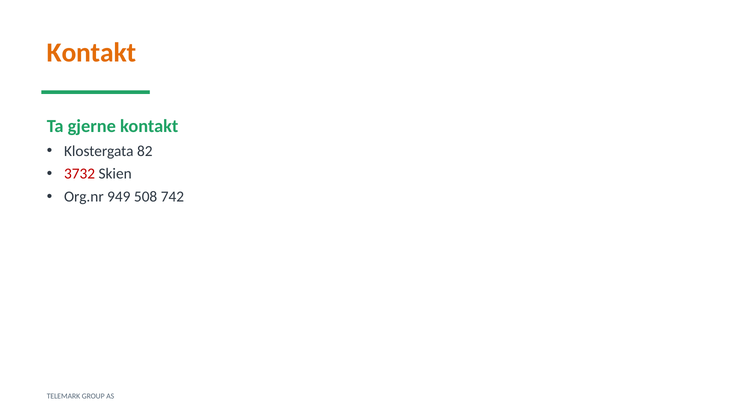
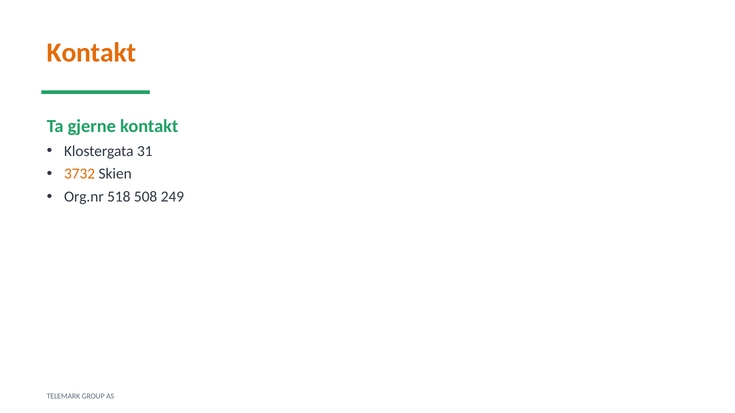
82: 82 -> 31
3732 colour: red -> orange
949: 949 -> 518
742: 742 -> 249
